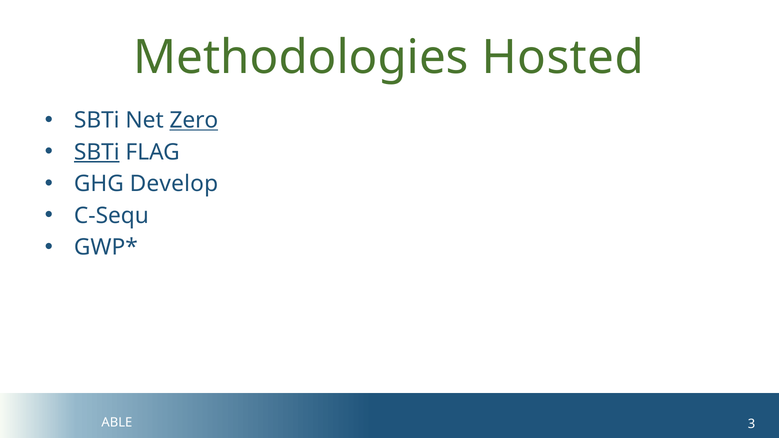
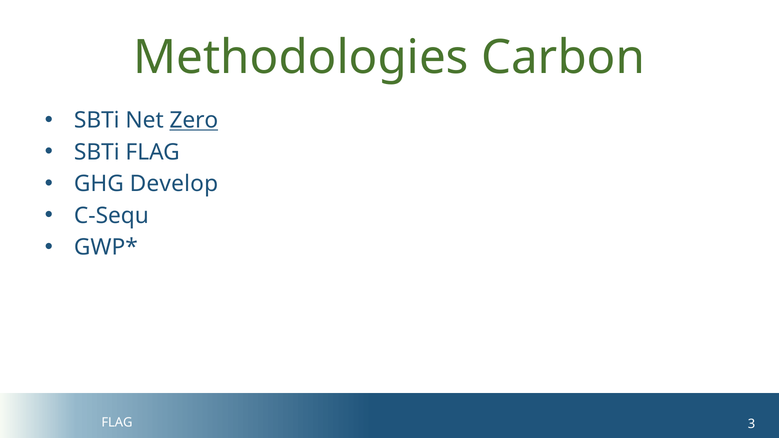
Hosted: Hosted -> Carbon
SBTi at (97, 152) underline: present -> none
ABLE at (117, 422): ABLE -> FLAG
